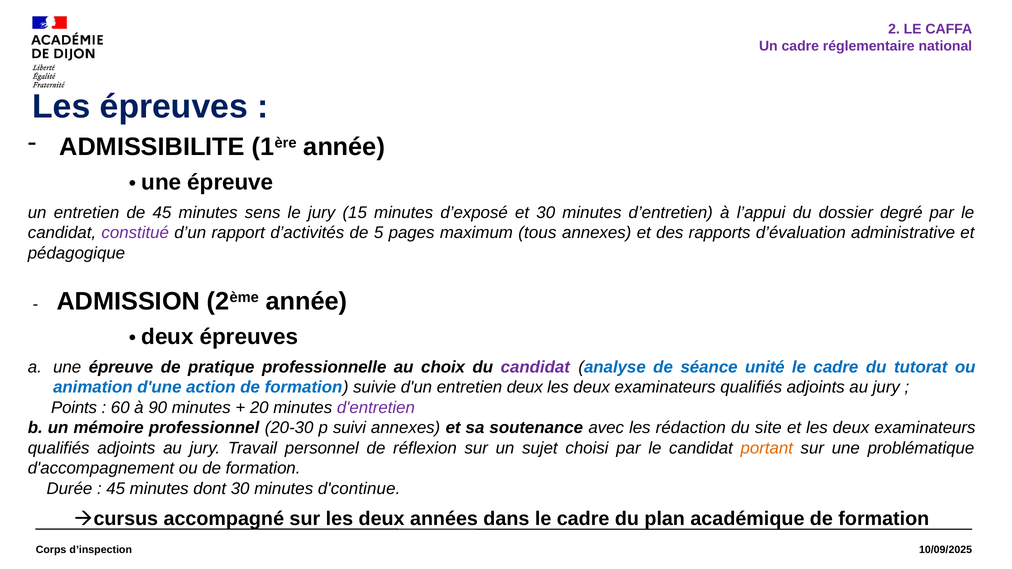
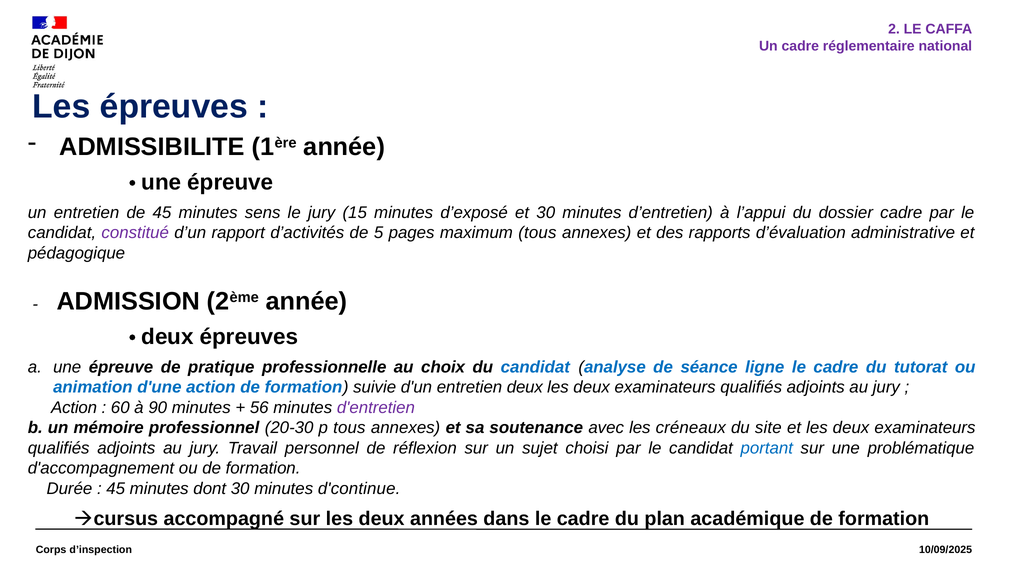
dossier degré: degré -> cadre
candidat at (535, 367) colour: purple -> blue
unité: unité -> ligne
Points at (74, 408): Points -> Action
20: 20 -> 56
p suivi: suivi -> tous
rédaction: rédaction -> créneaux
portant colour: orange -> blue
